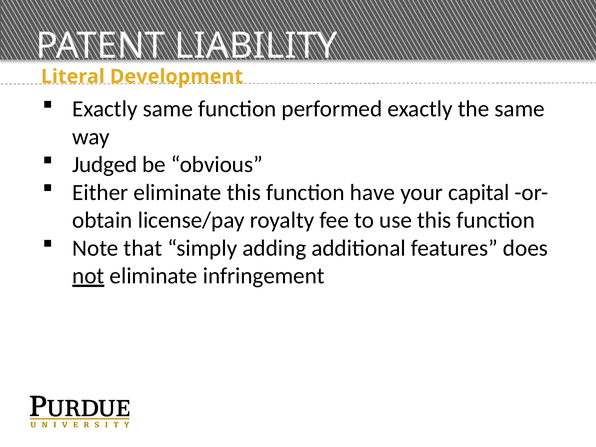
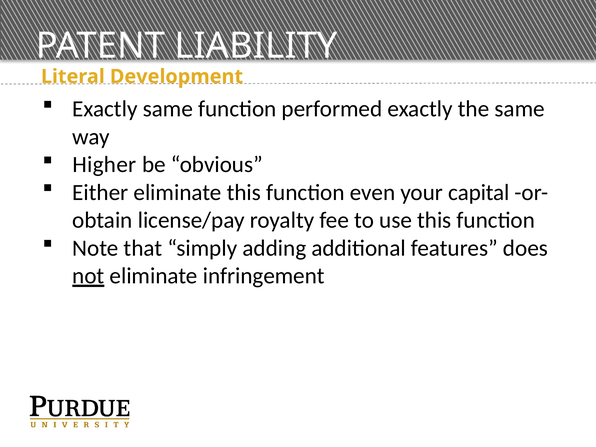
Judged: Judged -> Higher
have: have -> even
